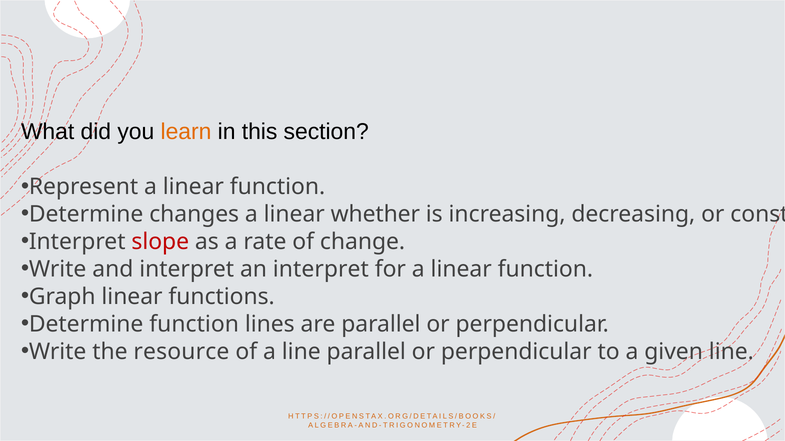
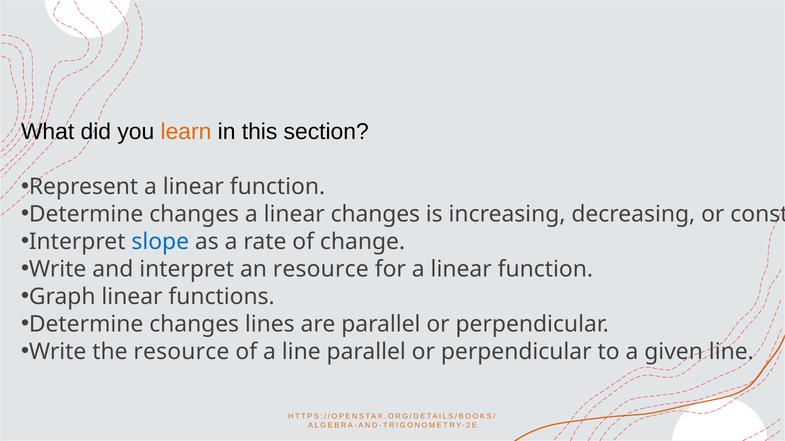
linear whether: whether -> changes
slope colour: red -> blue
an interpret: interpret -> resource
function at (194, 324): function -> changes
